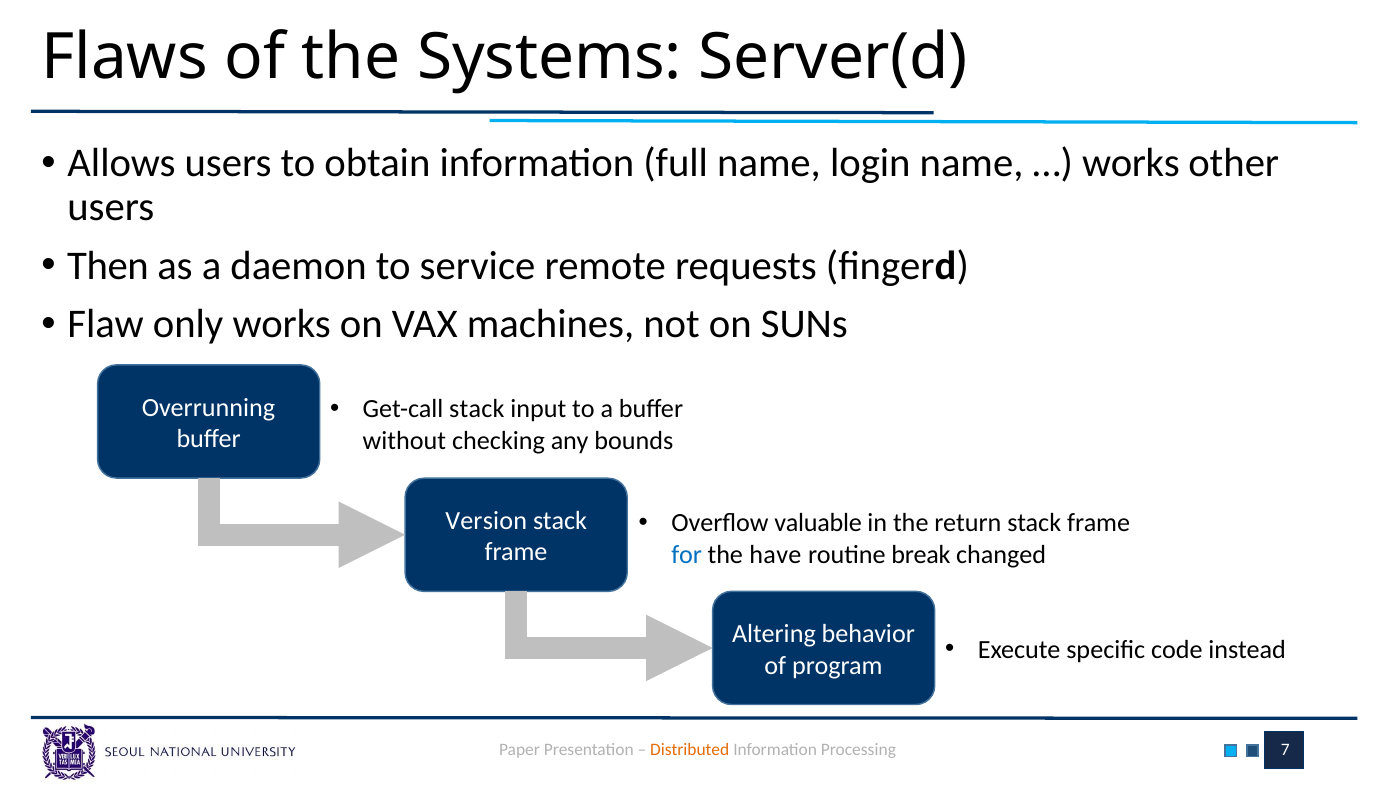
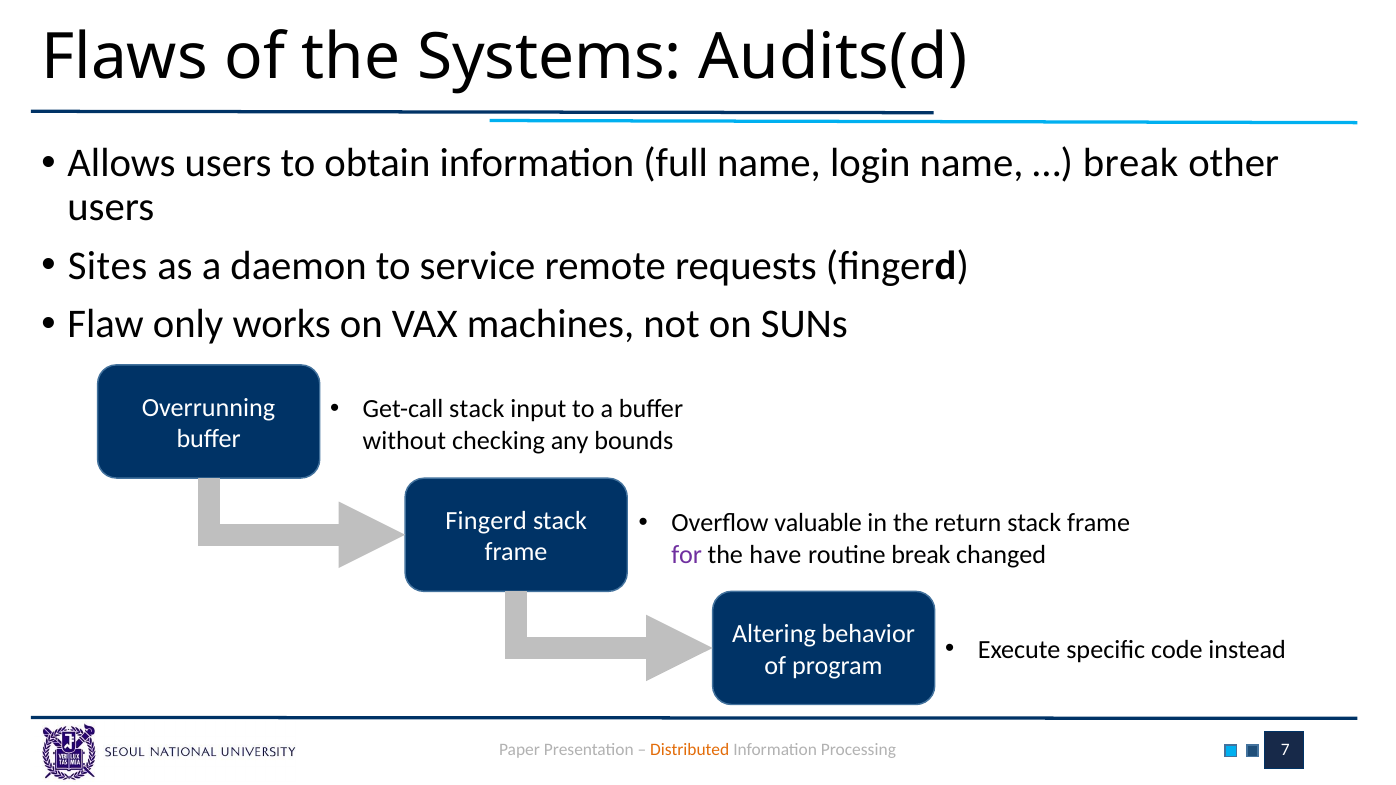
Server(d: Server(d -> Audits(d
works at (1131, 164): works -> break
Then: Then -> Sites
Version at (486, 521): Version -> Fingerd
for colour: blue -> purple
